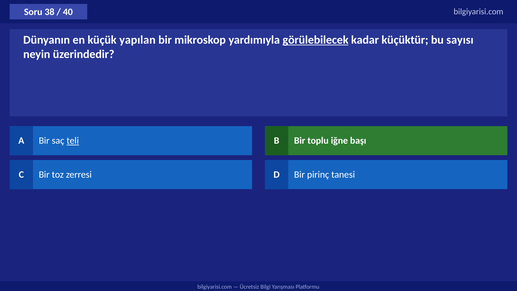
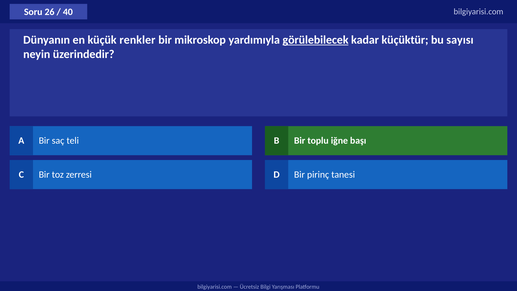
38: 38 -> 26
yapılan: yapılan -> renkler
teli underline: present -> none
